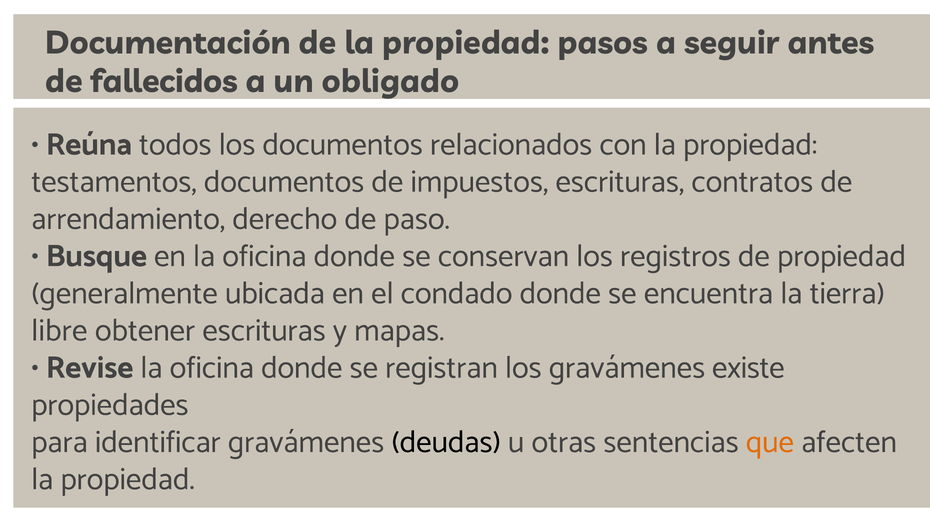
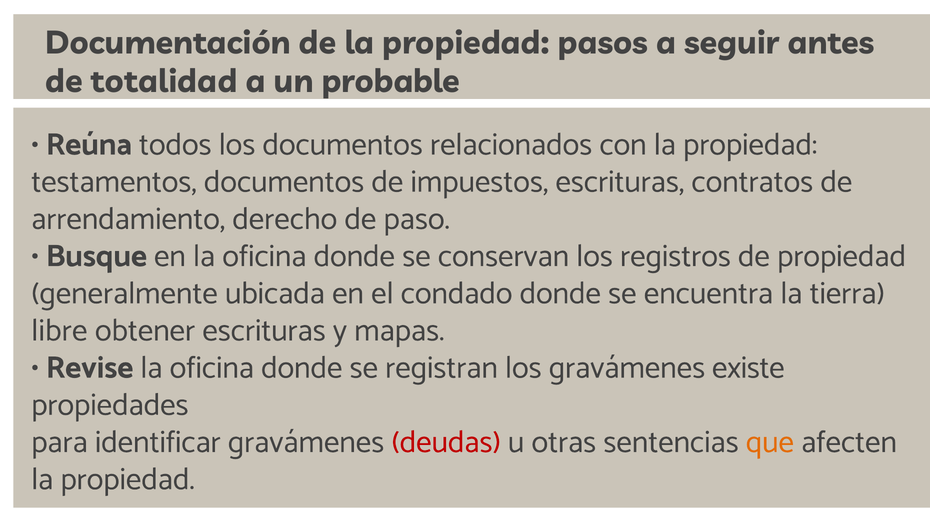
fallecidos: fallecidos -> totalidad
obligado: obligado -> probable
deudas colour: black -> red
